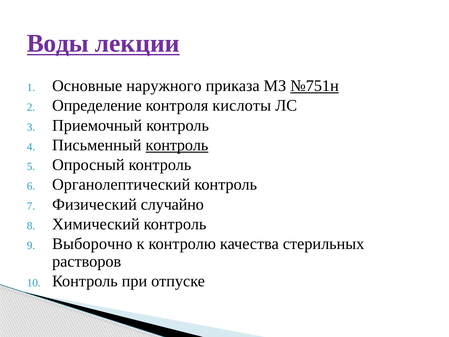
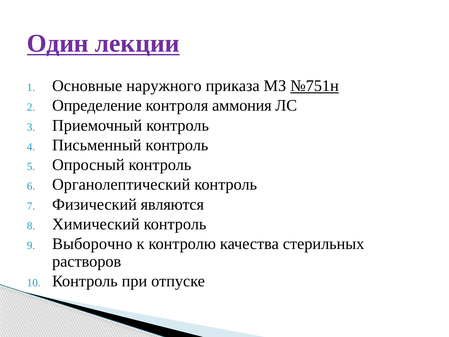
Воды: Воды -> Один
кислоты: кислоты -> аммония
контроль at (177, 145) underline: present -> none
случайно: случайно -> являются
